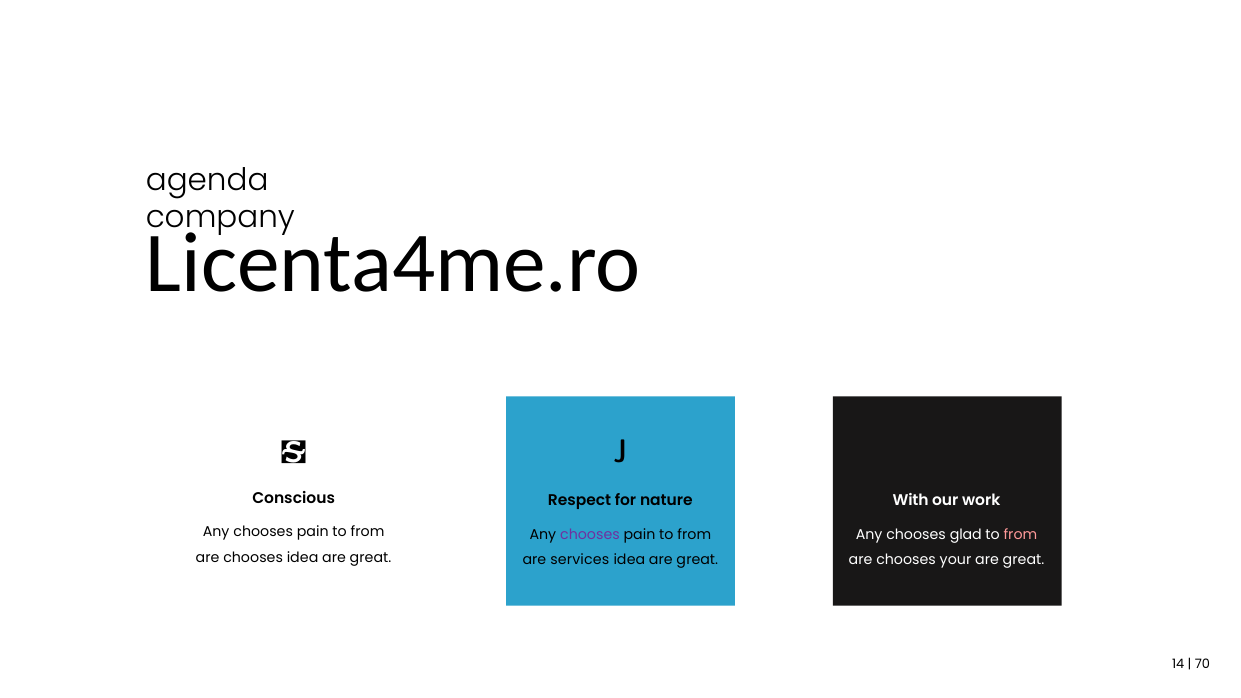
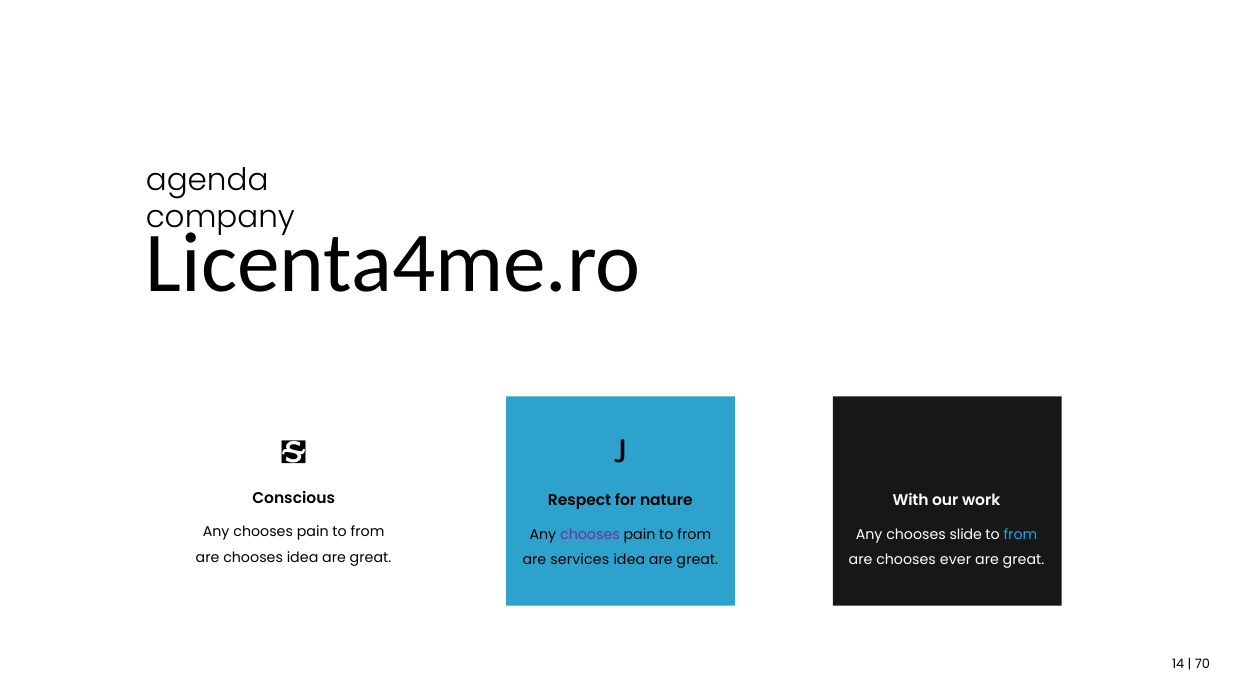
glad: glad -> slide
from at (1020, 534) colour: pink -> light blue
your: your -> ever
